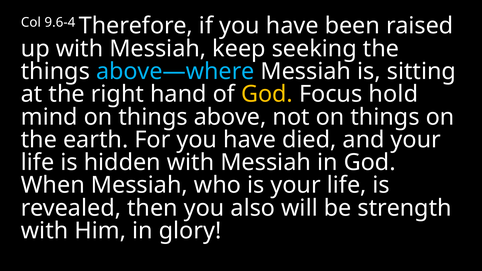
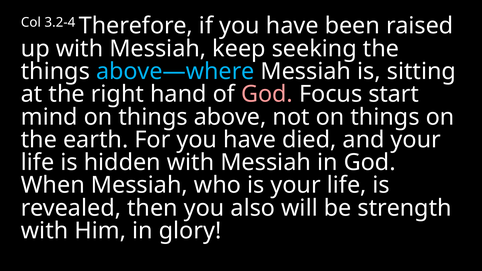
9.6-4: 9.6-4 -> 3.2-4
God at (267, 94) colour: yellow -> pink
hold: hold -> start
